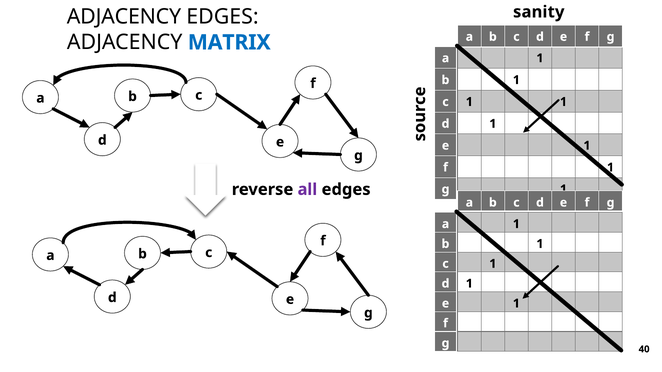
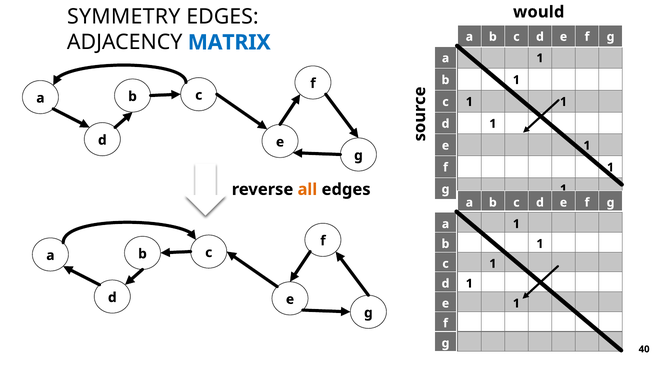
sanity: sanity -> would
ADJACENCY at (124, 17): ADJACENCY -> SYMMETRY
all colour: purple -> orange
